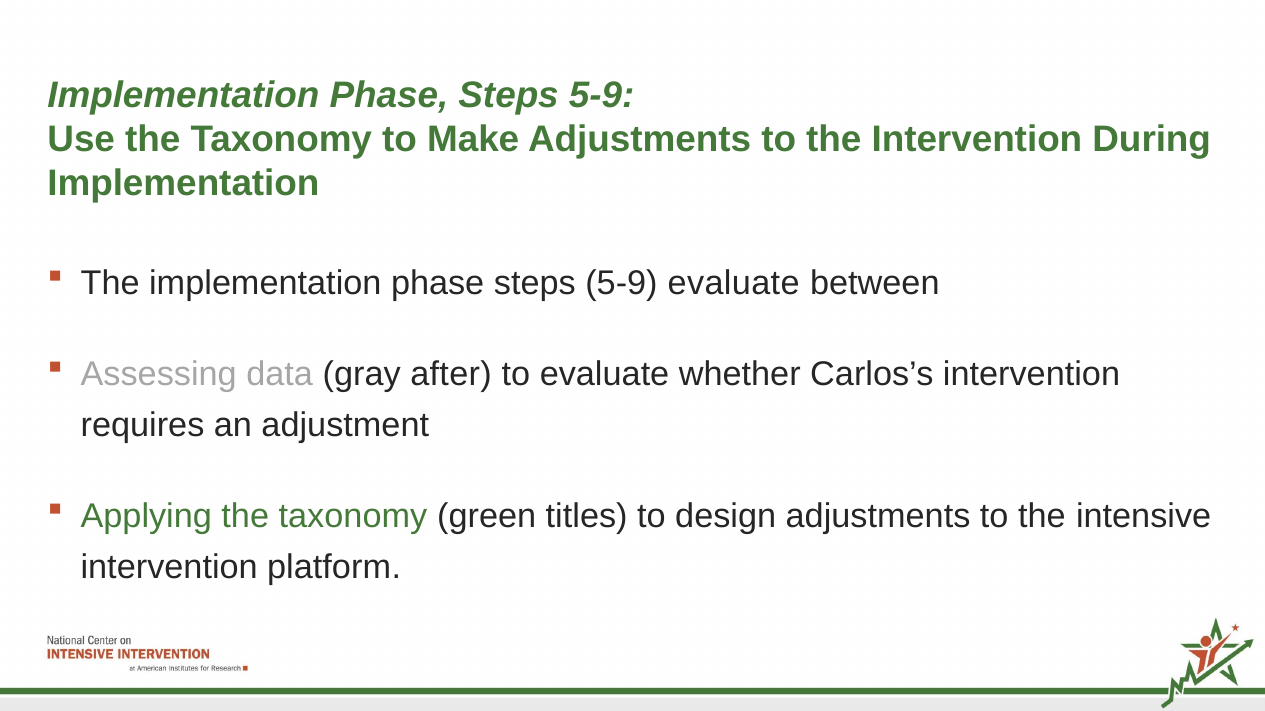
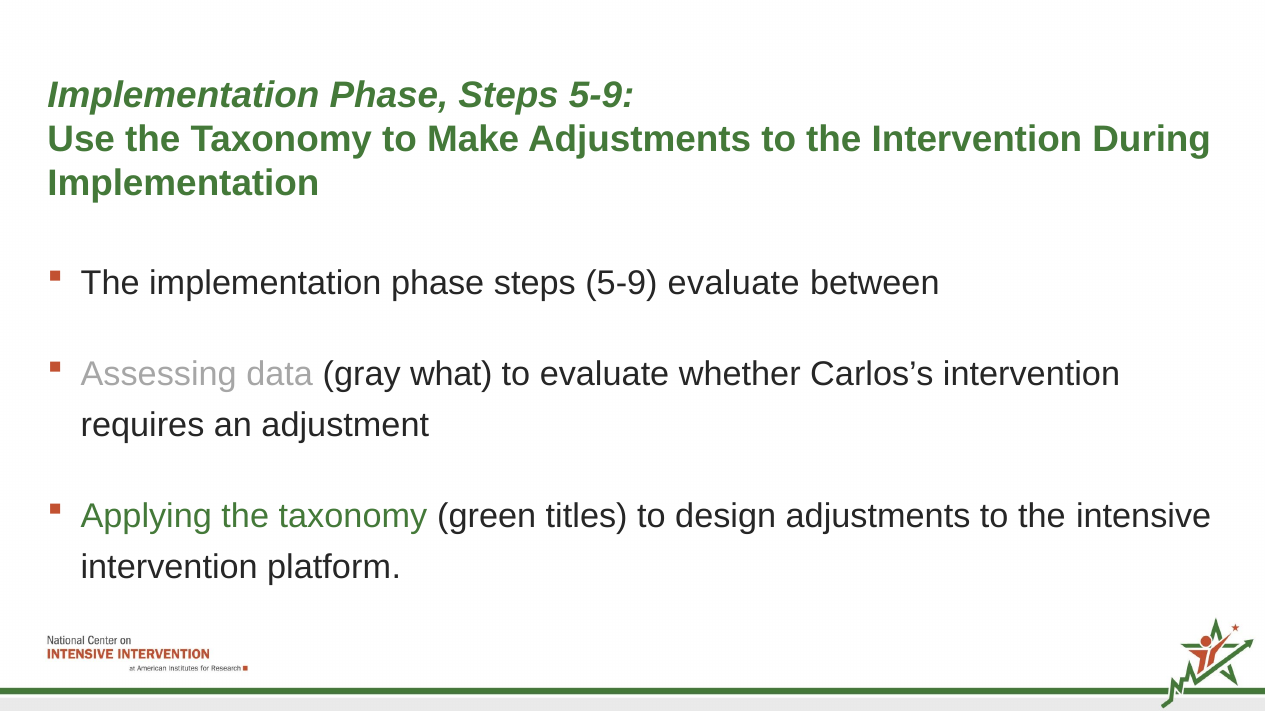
after: after -> what
